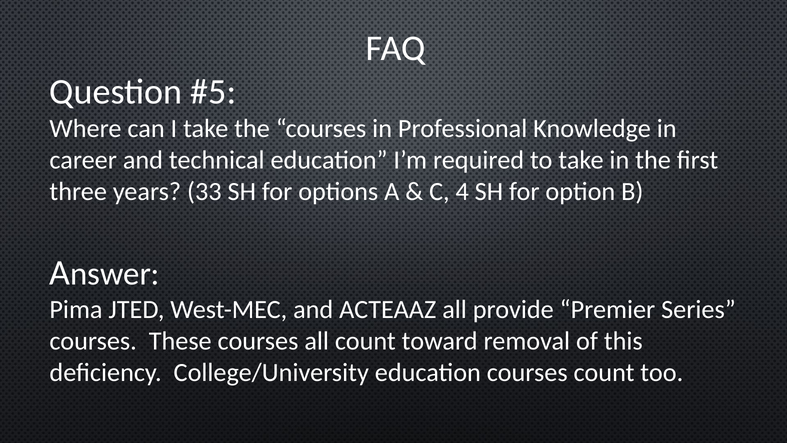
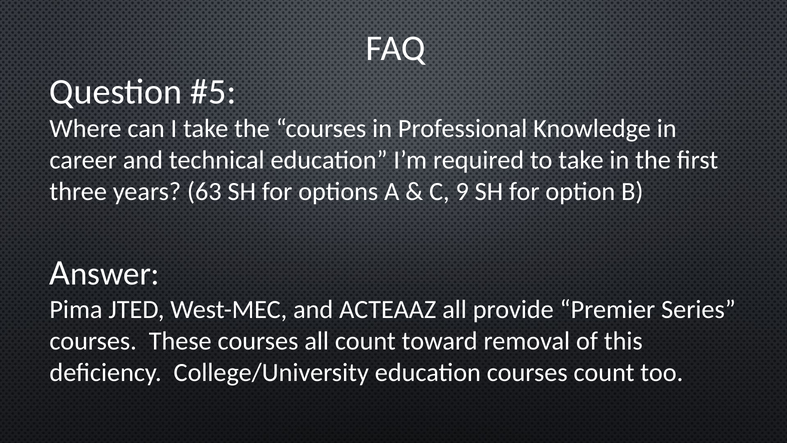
33: 33 -> 63
4: 4 -> 9
